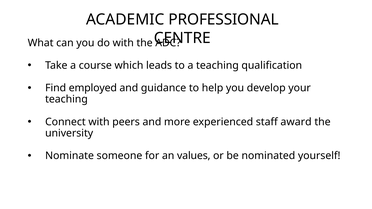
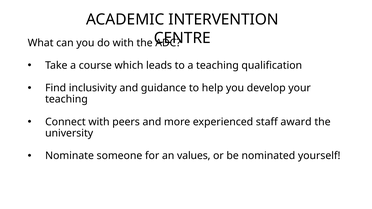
PROFESSIONAL: PROFESSIONAL -> INTERVENTION
employed: employed -> inclusivity
